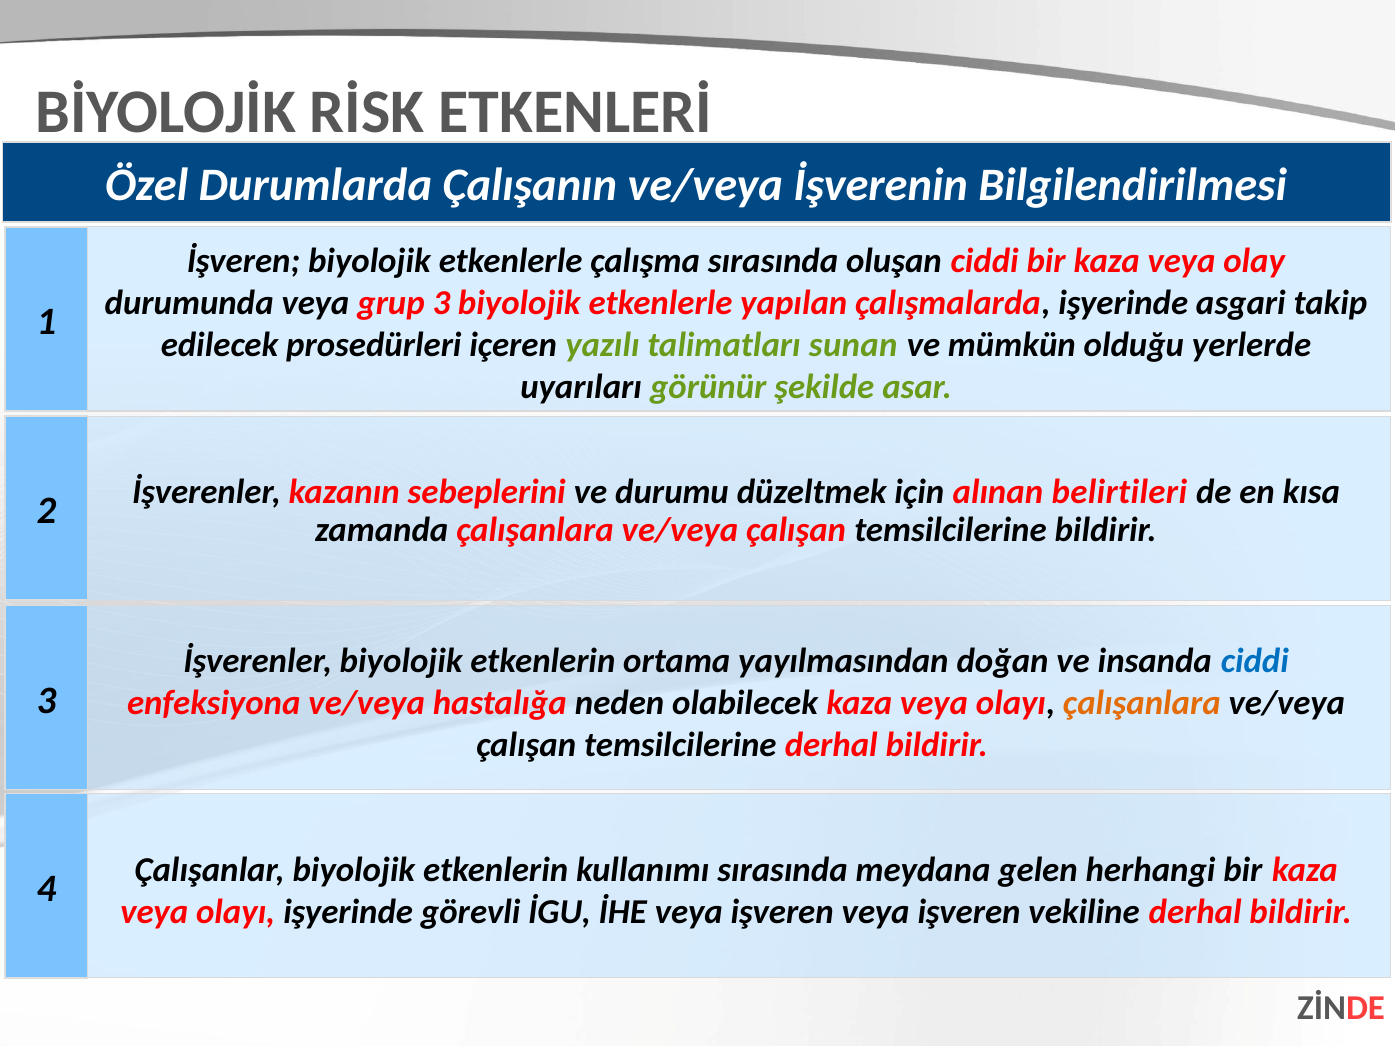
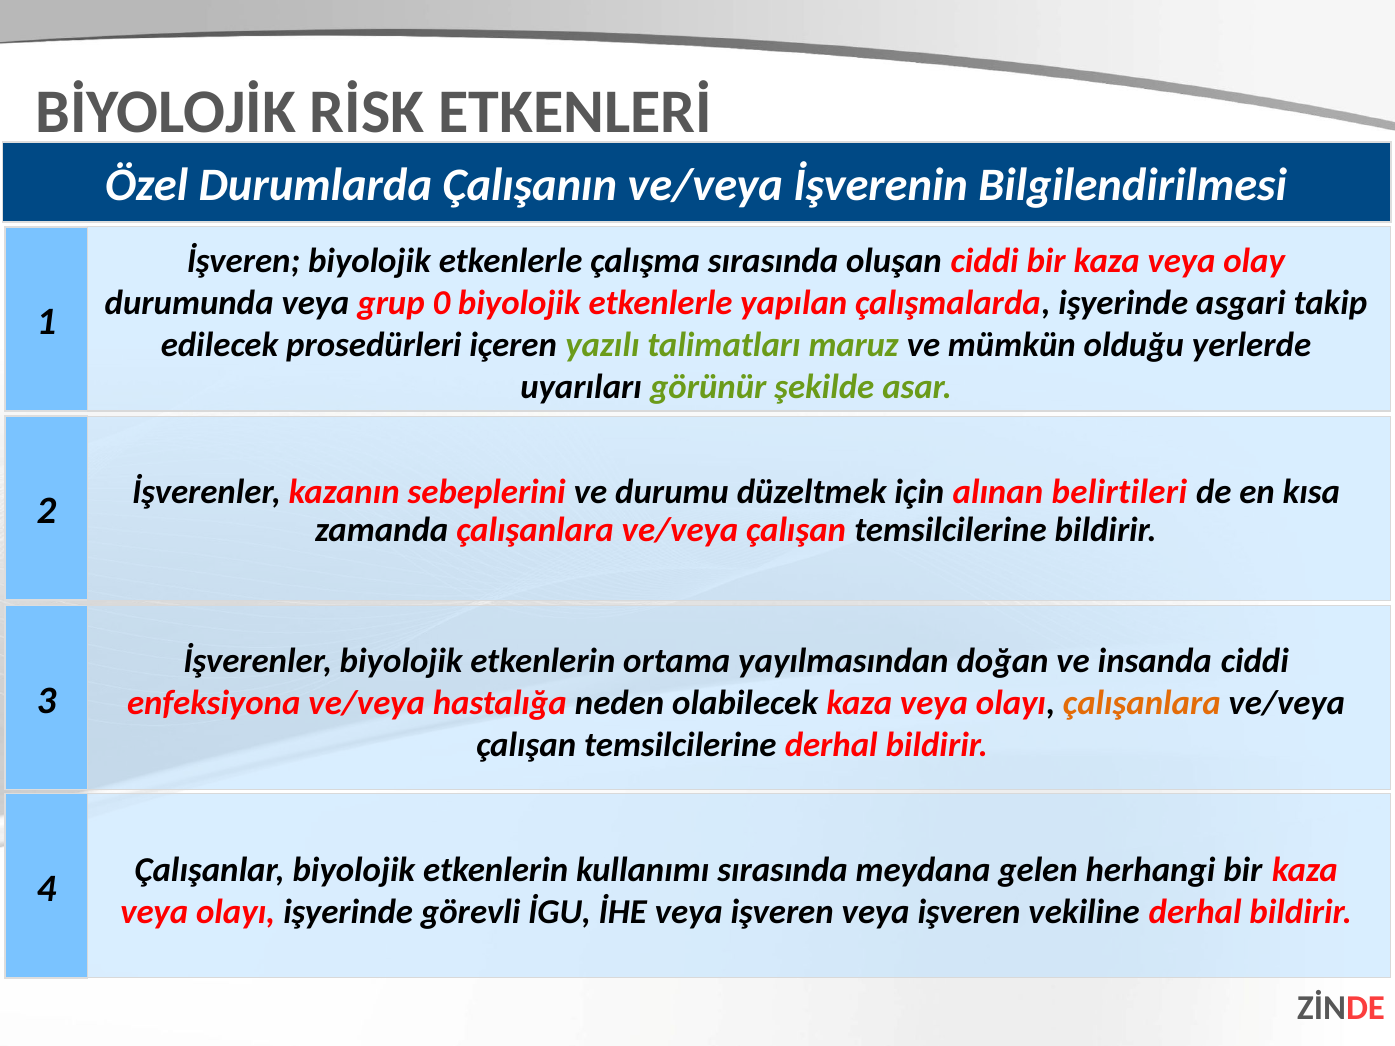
grup 3: 3 -> 0
sunan: sunan -> maruz
ciddi at (1255, 661) colour: blue -> black
